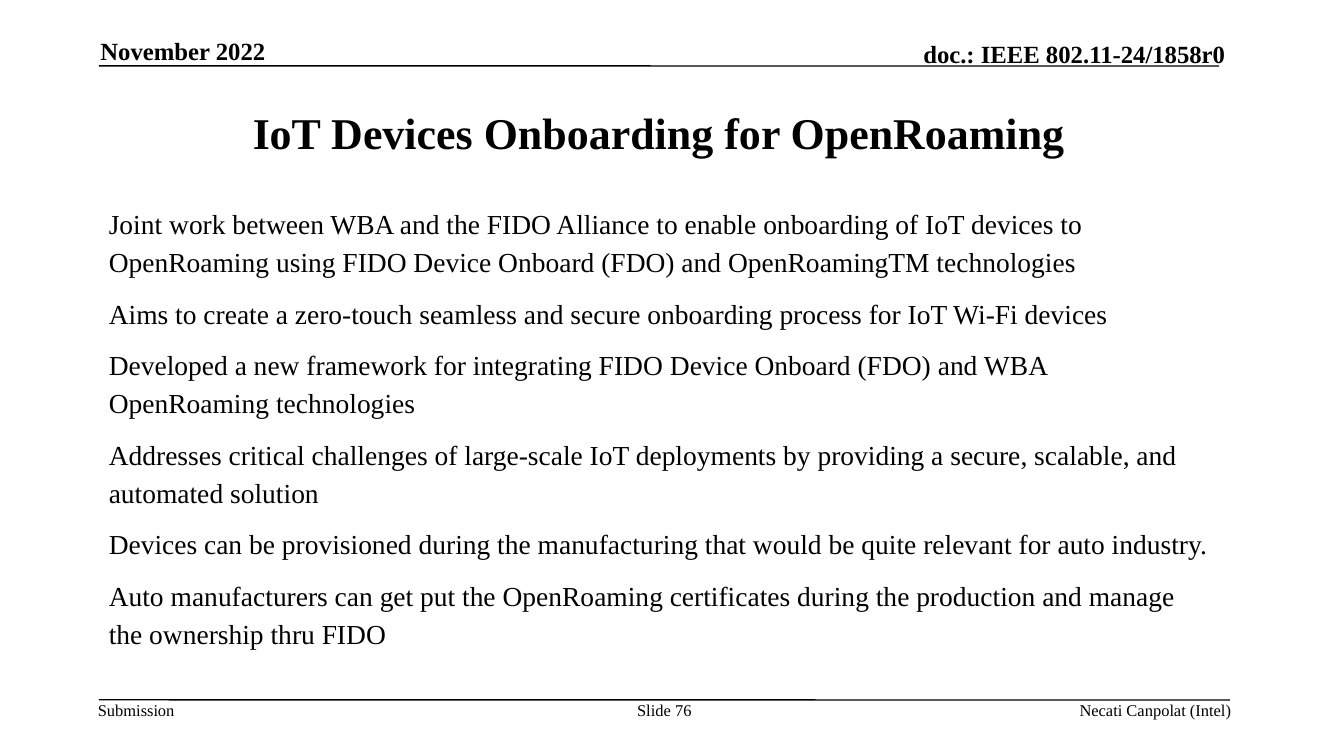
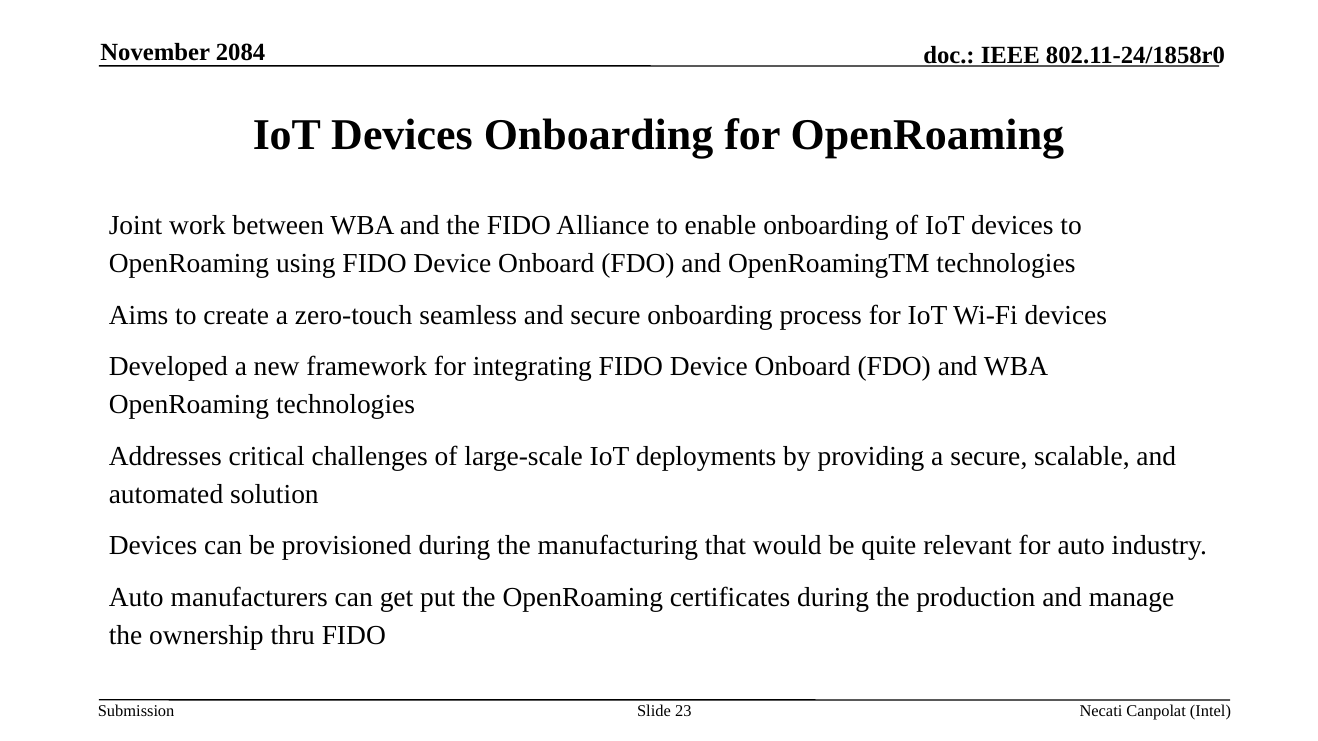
2022: 2022 -> 2084
76: 76 -> 23
